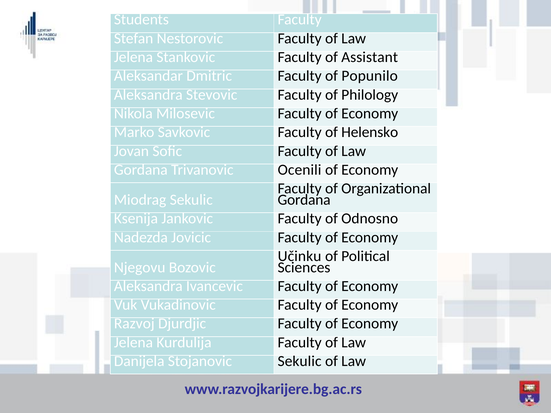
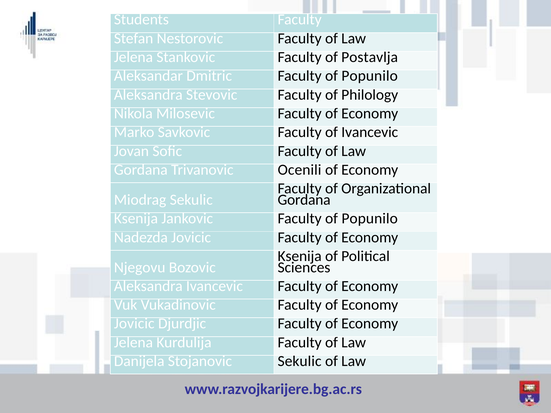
Assistant: Assistant -> Postavlja
of Helensko: Helensko -> Ivancevic
Jankovic Faculty of Odnosno: Odnosno -> Popunilo
Učinku at (300, 256): Učinku -> Ksenija
Razvoj at (134, 324): Razvoj -> Jovicic
